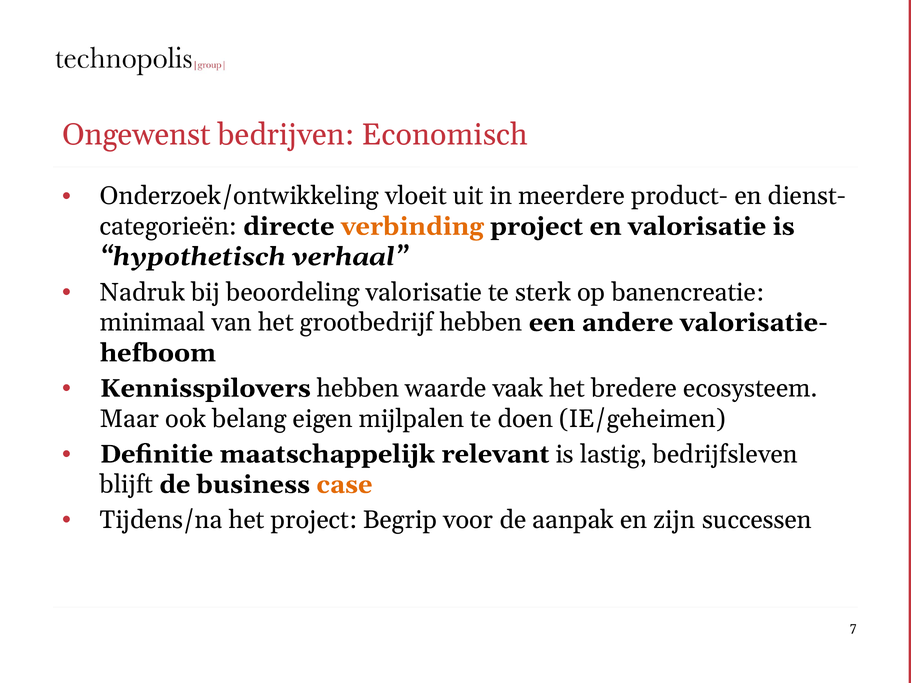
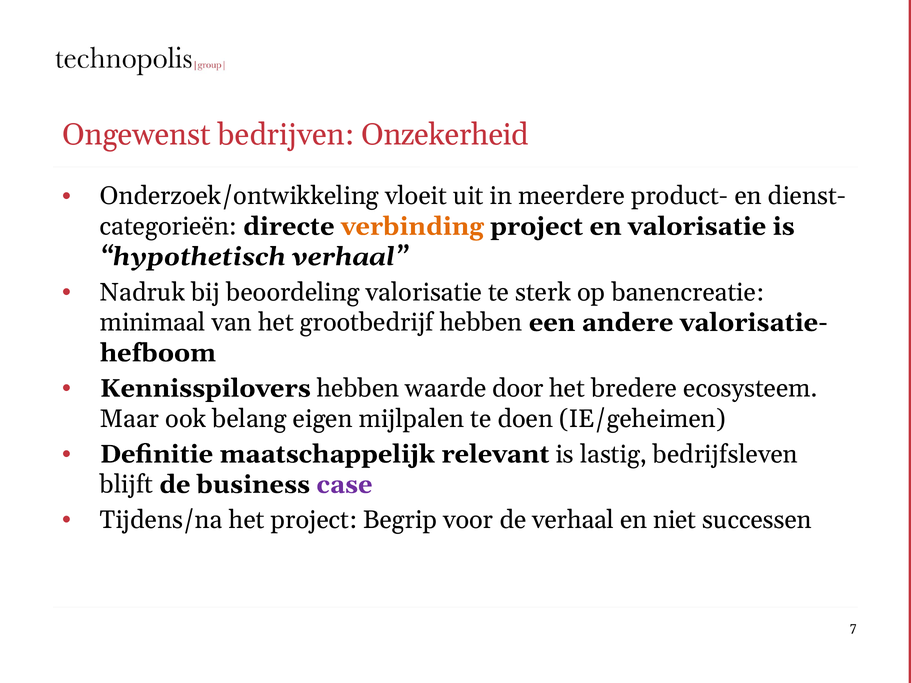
Economisch: Economisch -> Onzekerheid
vaak: vaak -> door
case colour: orange -> purple
de aanpak: aanpak -> verhaal
zijn: zijn -> niet
